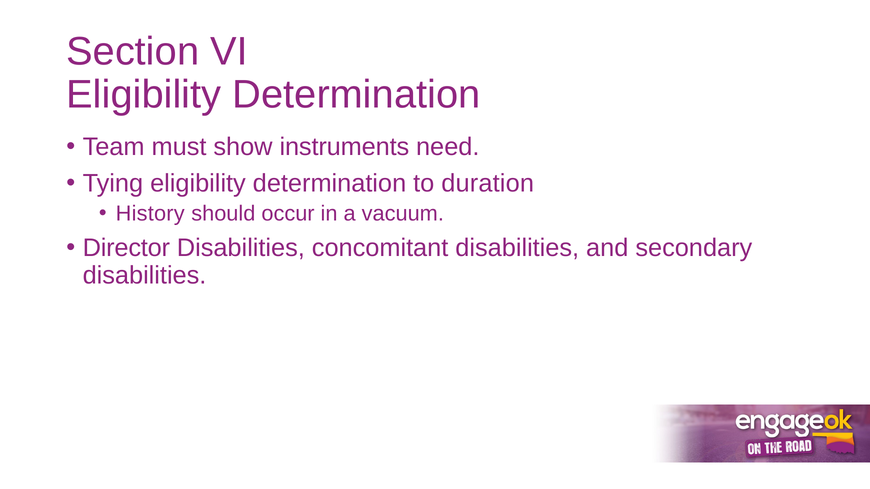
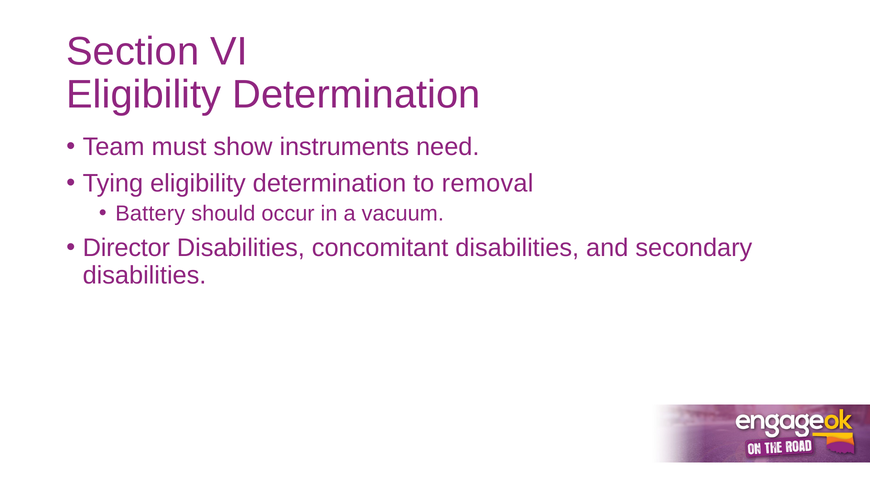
duration: duration -> removal
History: History -> Battery
